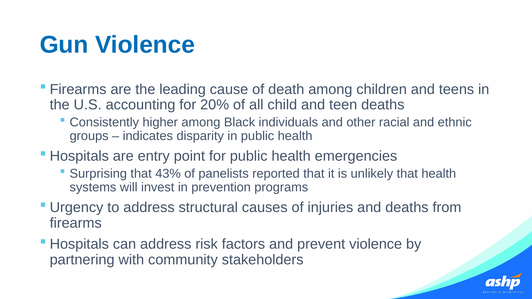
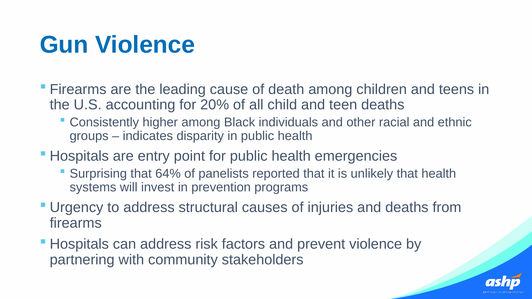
43%: 43% -> 64%
